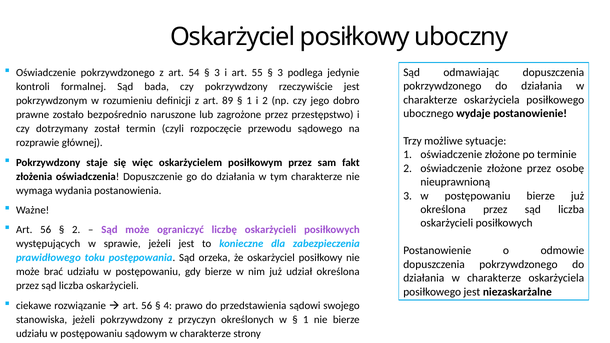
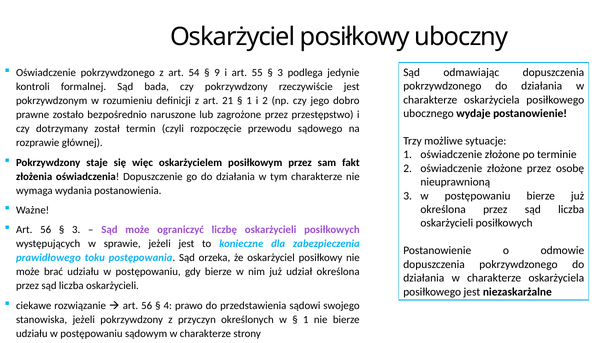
3 at (217, 73): 3 -> 9
89: 89 -> 21
2 at (76, 230): 2 -> 3
